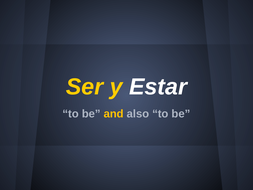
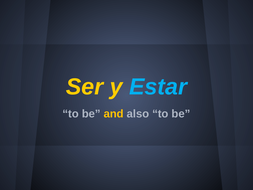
Estar colour: white -> light blue
